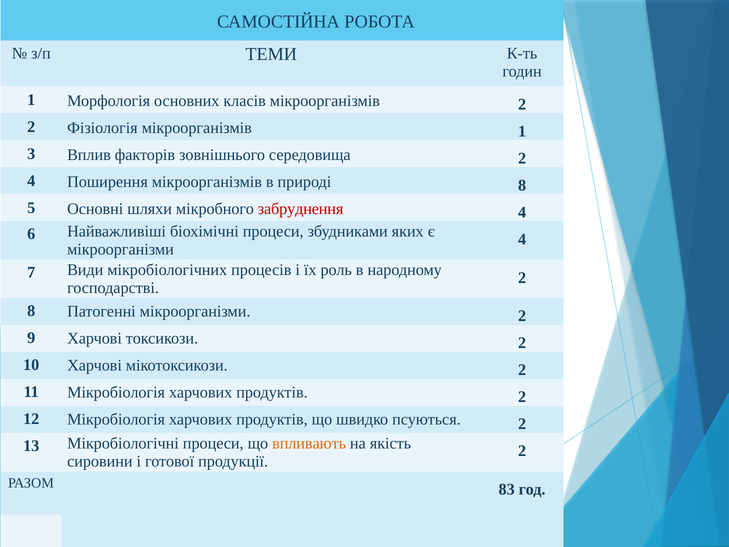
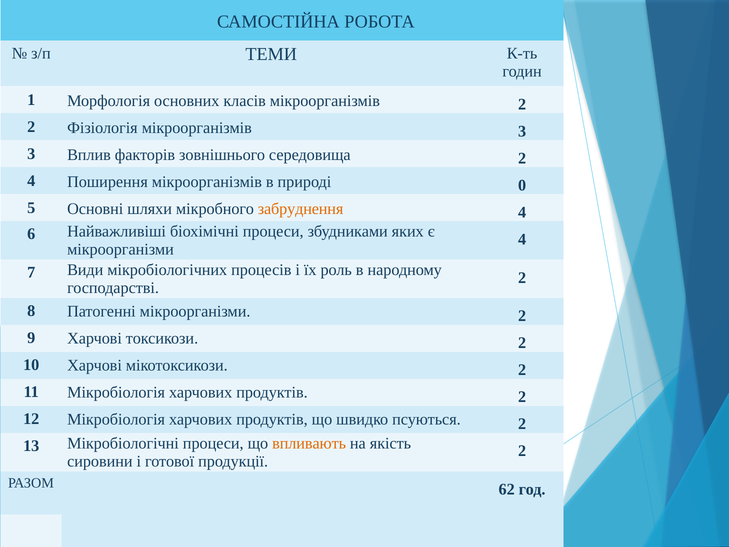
мікроорганізмів 1: 1 -> 3
природі 8: 8 -> 0
забруднення colour: red -> orange
83: 83 -> 62
